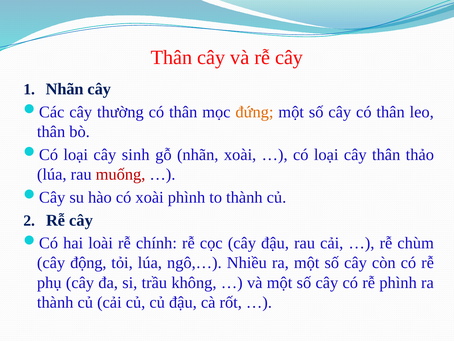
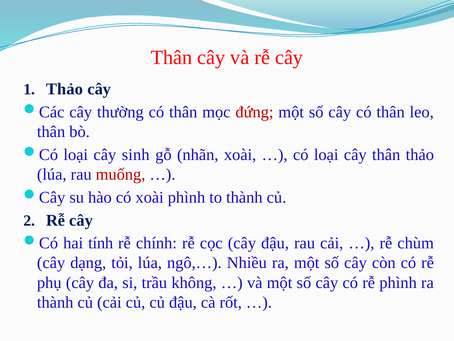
Nhãn at (65, 89): Nhãn -> Thảo
đứng colour: orange -> red
loài: loài -> tính
động: động -> dạng
